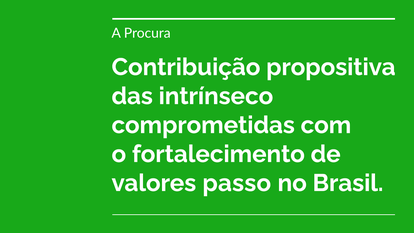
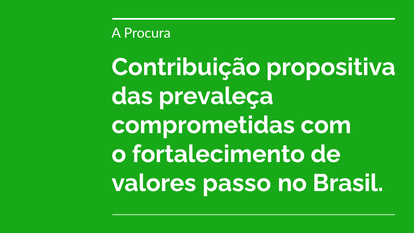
intrínseco: intrínseco -> prevaleça
